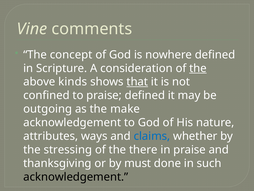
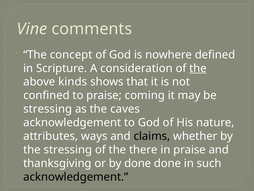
that underline: present -> none
praise defined: defined -> coming
outgoing at (48, 109): outgoing -> stressing
make: make -> caves
claims colour: blue -> black
by must: must -> done
